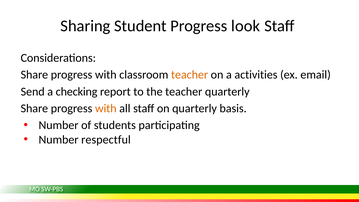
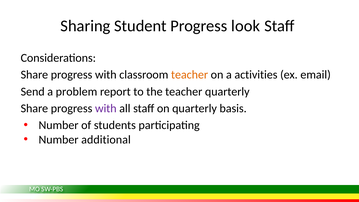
checking: checking -> problem
with at (106, 108) colour: orange -> purple
respectful: respectful -> additional
